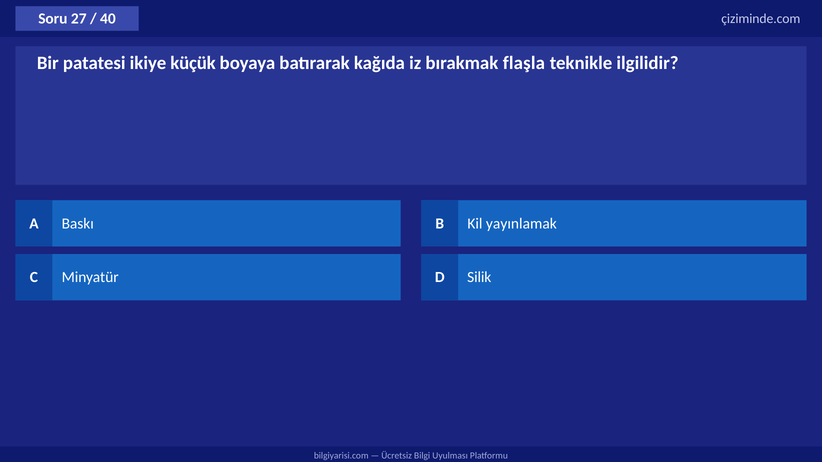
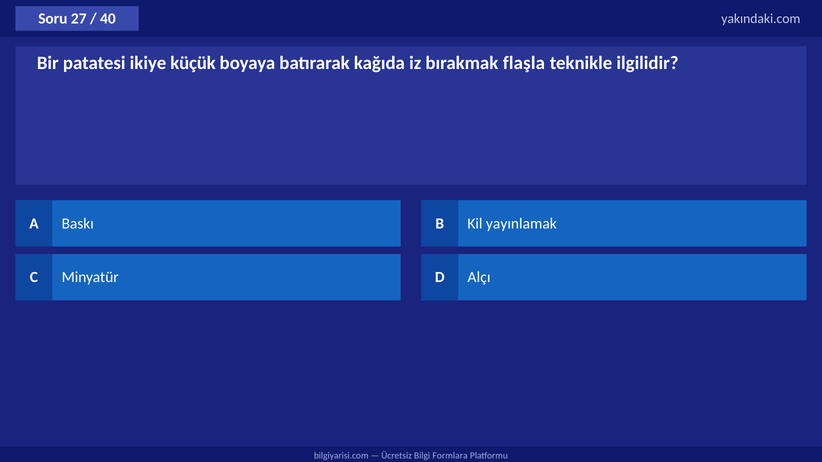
çiziminde.com: çiziminde.com -> yakındaki.com
Silik: Silik -> Alçı
Uyulması: Uyulması -> Formlara
